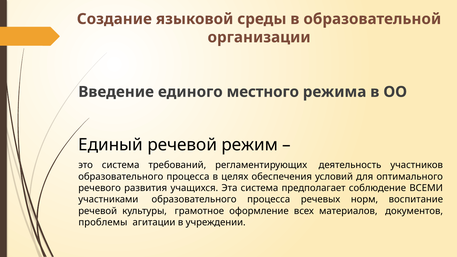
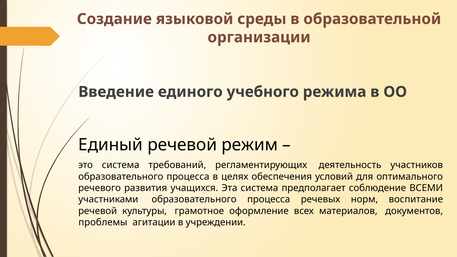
местного: местного -> учебного
